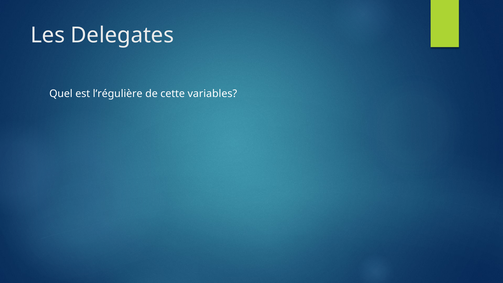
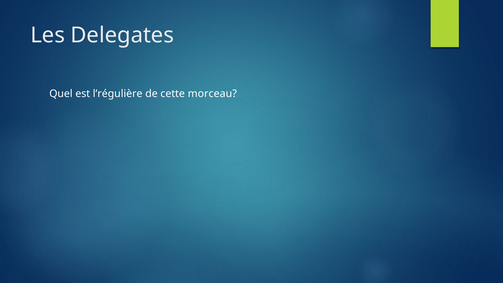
variables: variables -> morceau
